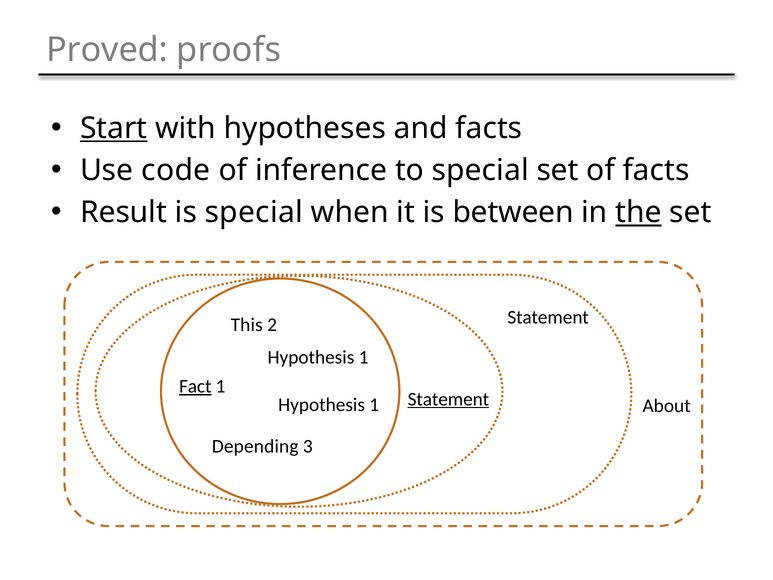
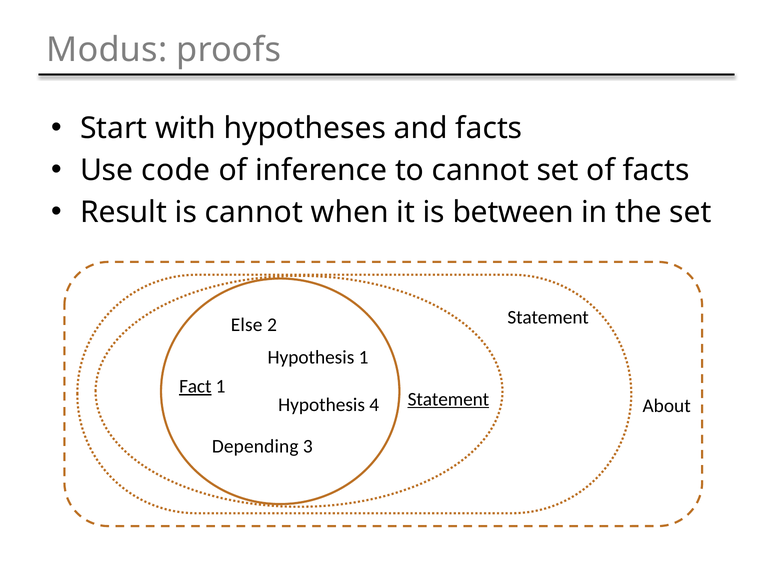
Proved: Proved -> Modus
Start underline: present -> none
to special: special -> cannot
is special: special -> cannot
the underline: present -> none
This: This -> Else
1 at (374, 405): 1 -> 4
